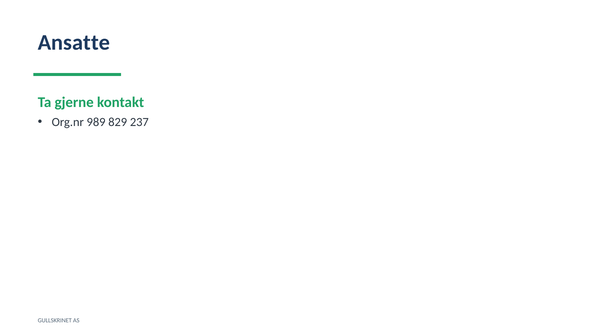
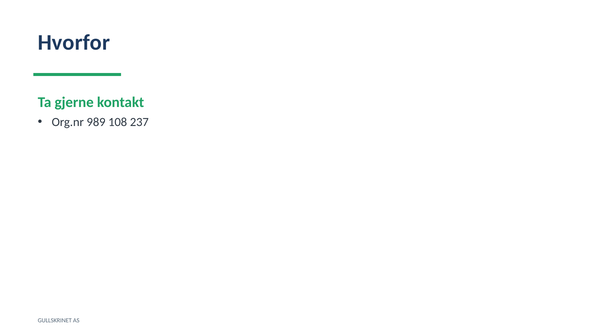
Ansatte: Ansatte -> Hvorfor
829: 829 -> 108
